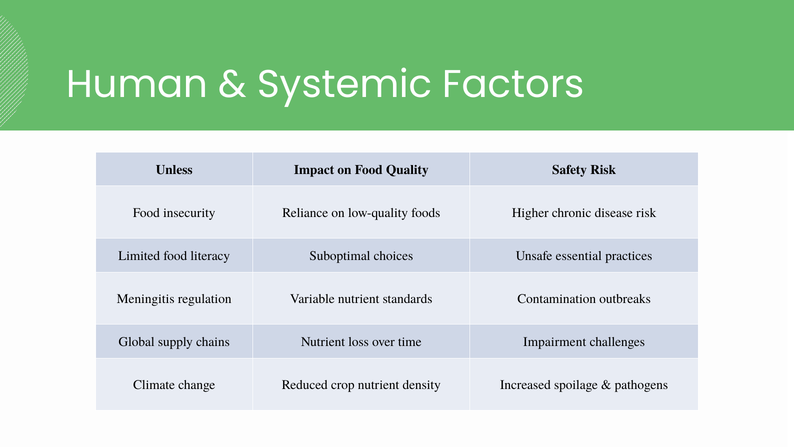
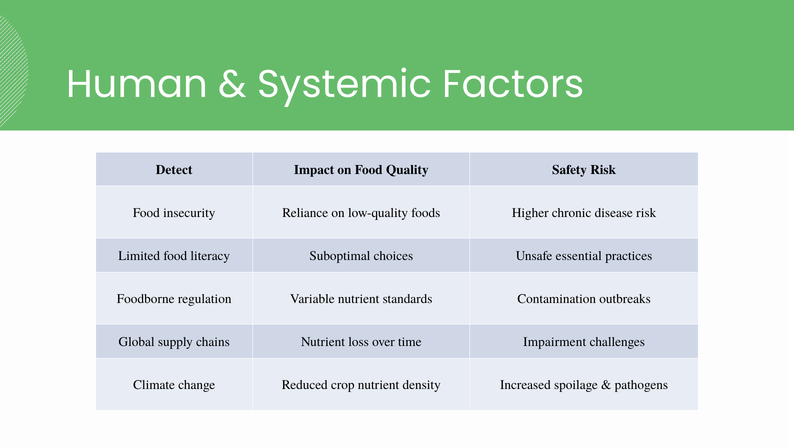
Unless: Unless -> Detect
Meningitis: Meningitis -> Foodborne
